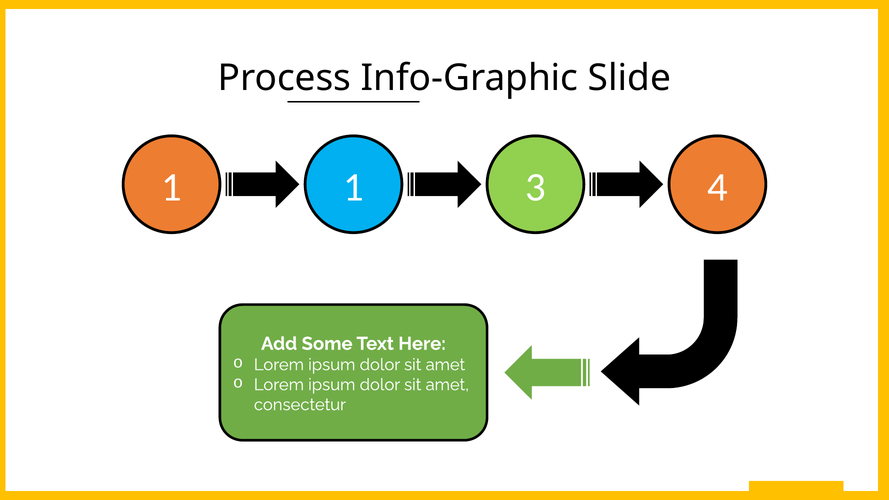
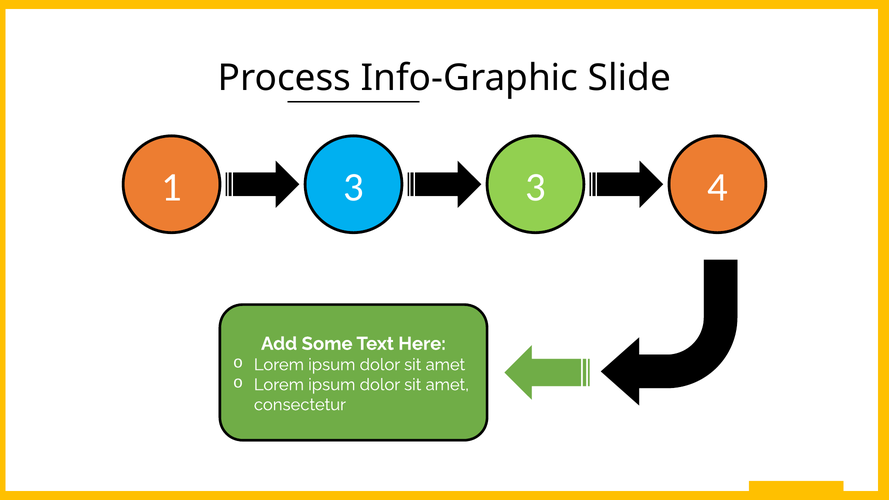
1 1: 1 -> 3
